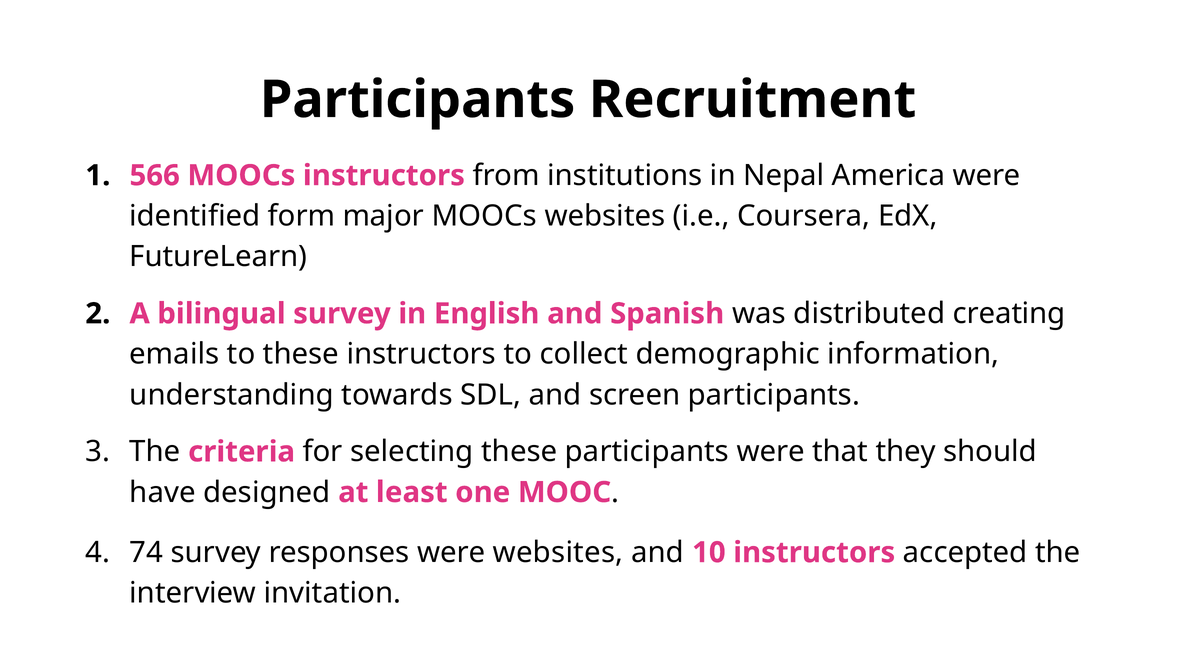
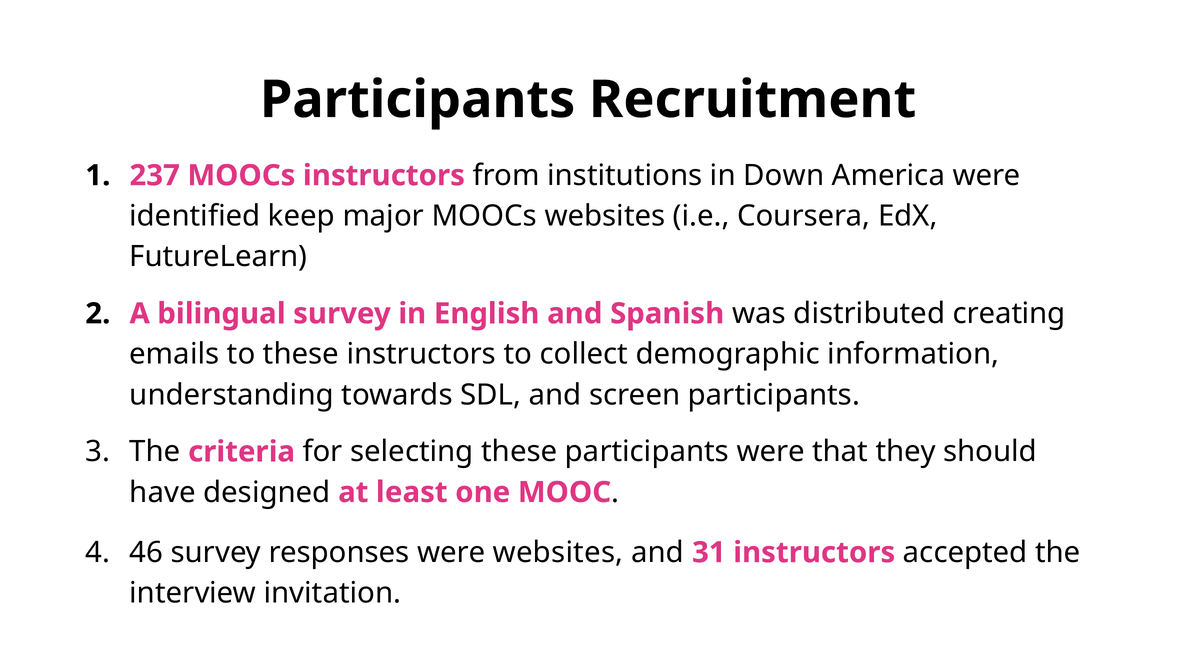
566: 566 -> 237
Nepal: Nepal -> Down
form: form -> keep
74: 74 -> 46
10: 10 -> 31
